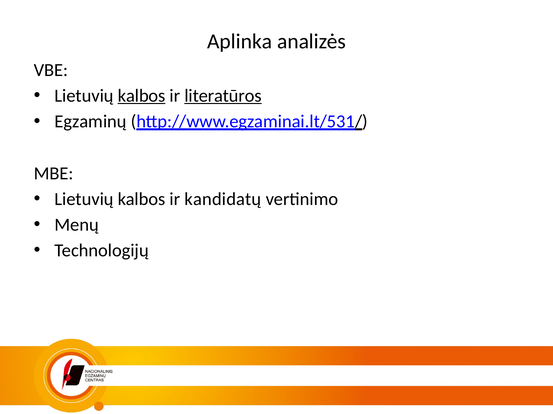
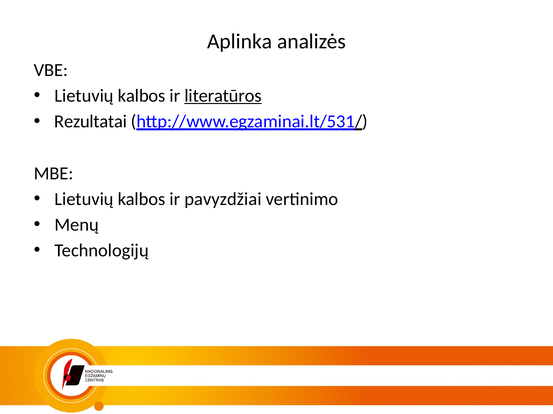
kalbos at (142, 96) underline: present -> none
Egzaminų: Egzaminų -> Rezultatai
kandidatų: kandidatų -> pavyzdžiai
